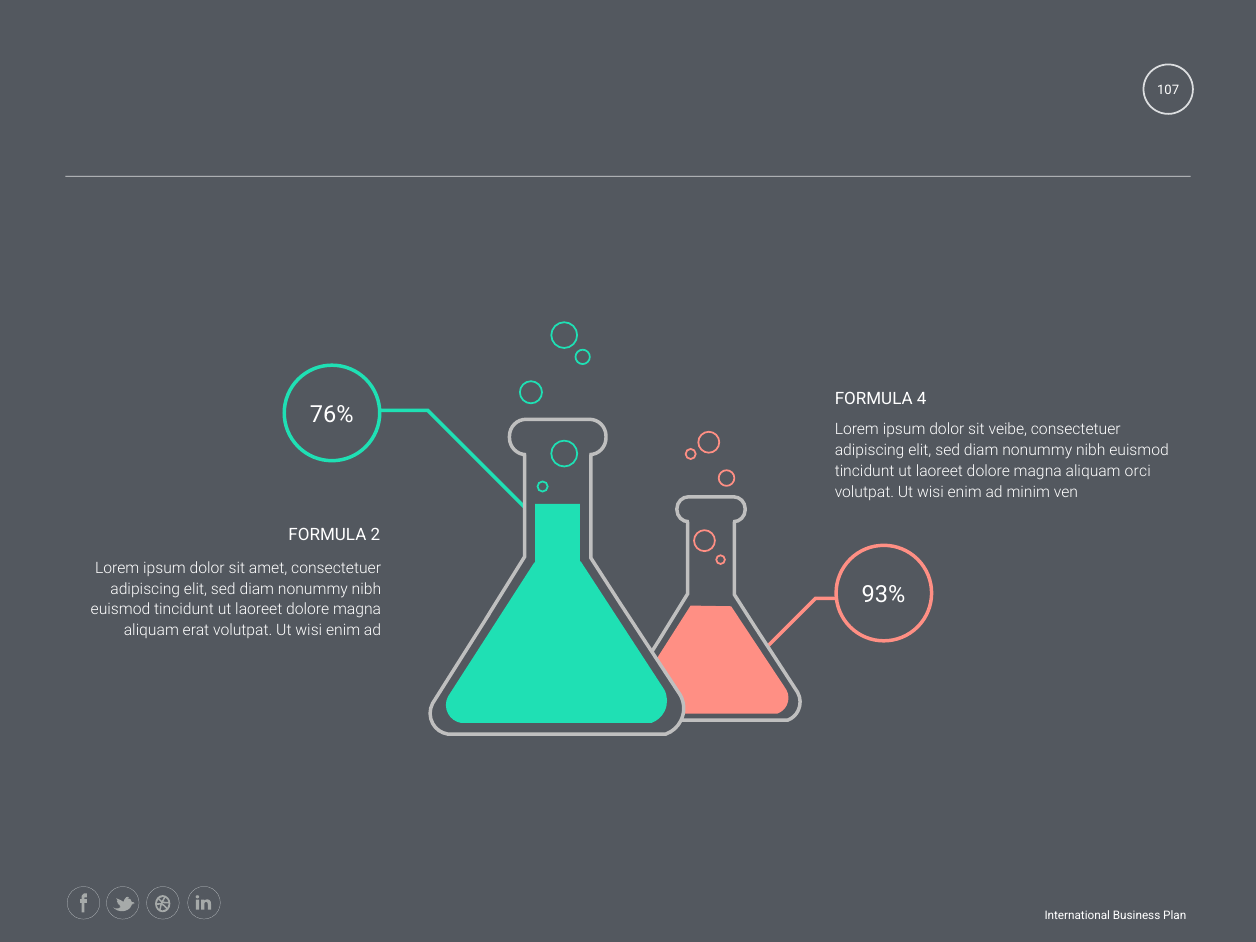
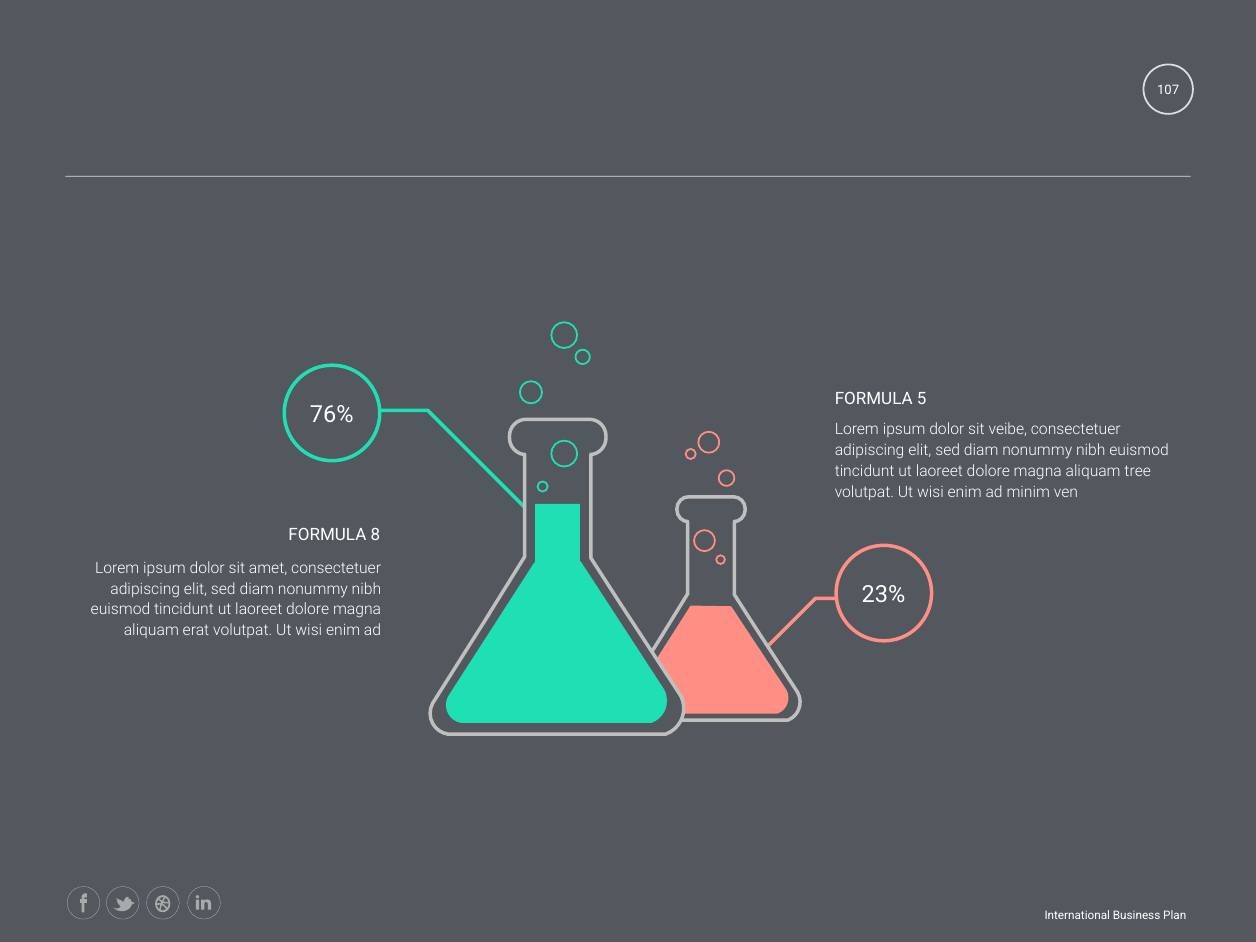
4: 4 -> 5
orci: orci -> tree
2: 2 -> 8
93%: 93% -> 23%
